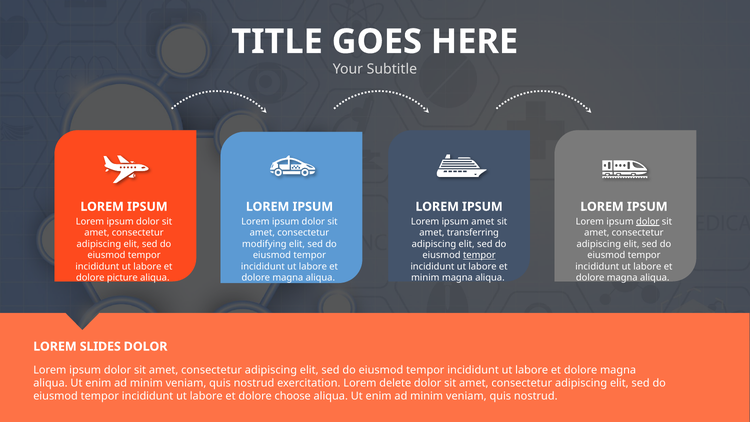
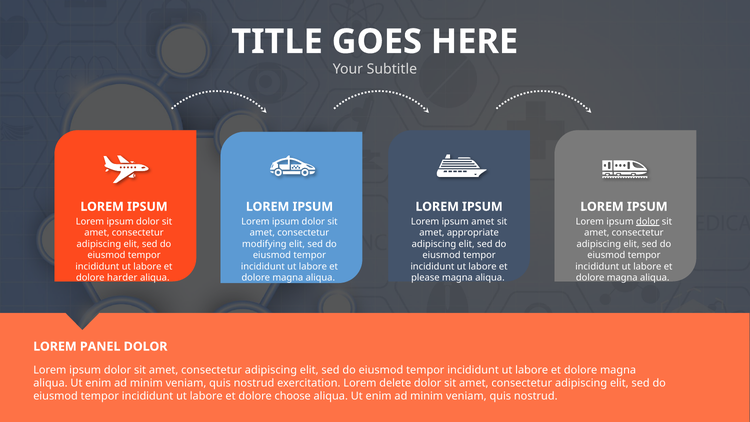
transferring: transferring -> appropriate
tempor at (479, 255) underline: present -> none
picture: picture -> harder
minim at (425, 278): minim -> please
SLIDES: SLIDES -> PANEL
